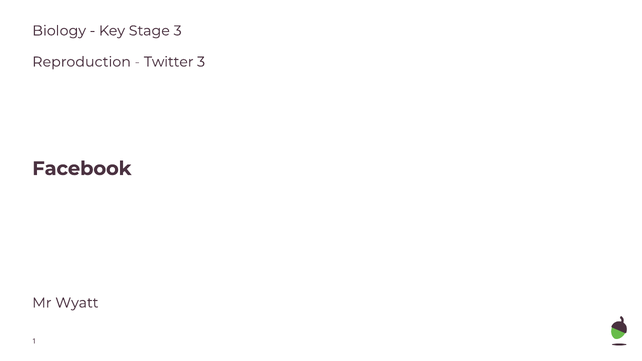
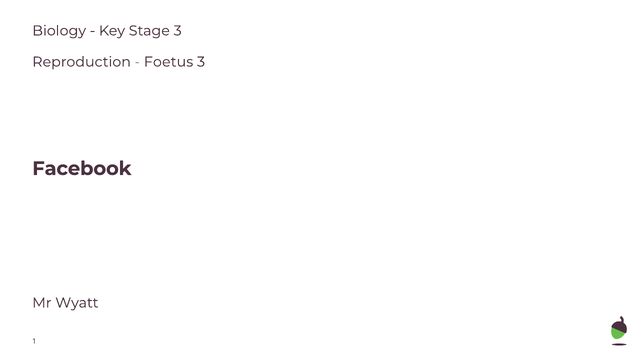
Twitter: Twitter -> Foetus
